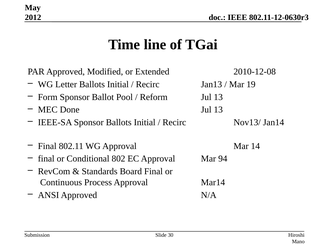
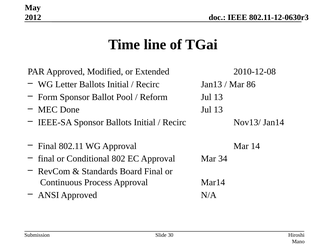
19: 19 -> 86
94: 94 -> 34
